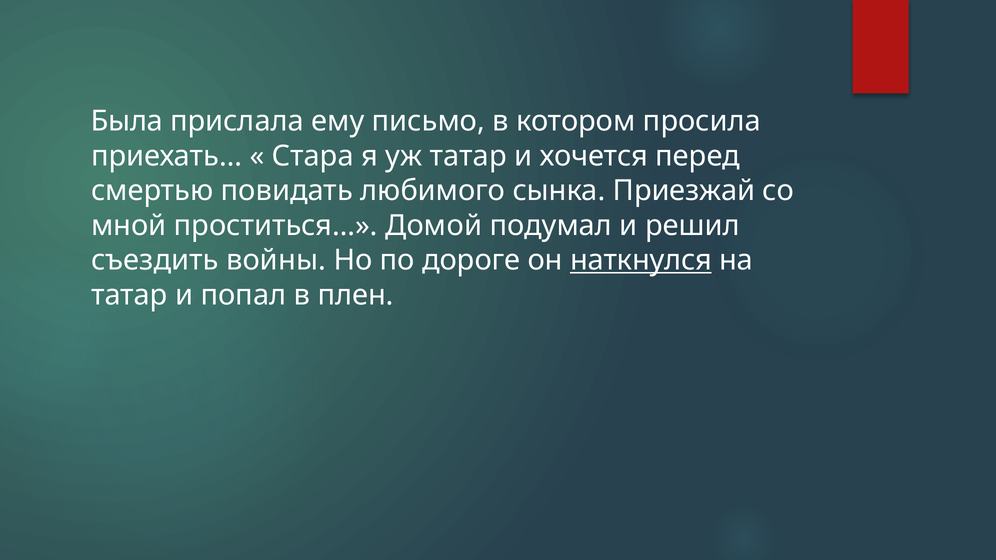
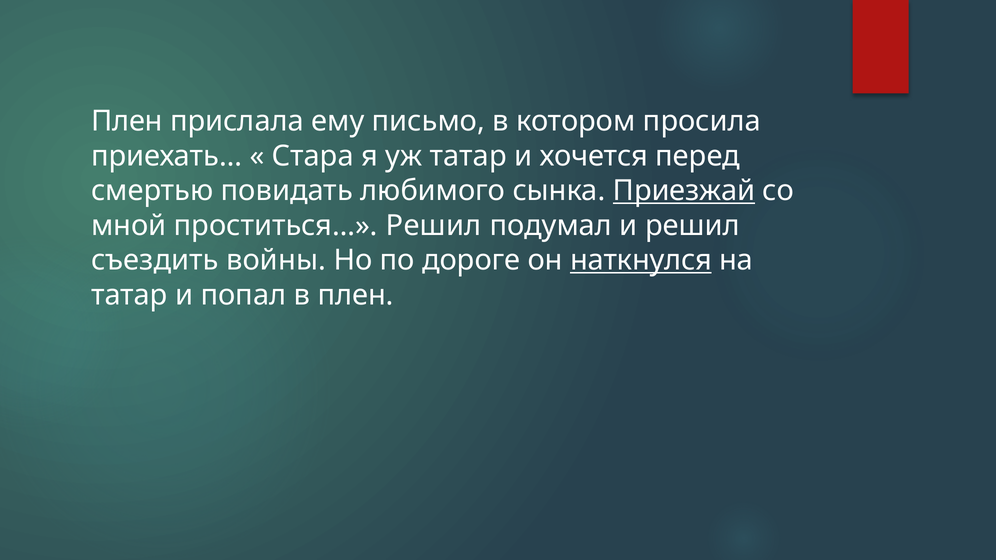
Была at (127, 121): Была -> Плен
Приезжай underline: none -> present
проститься… Домой: Домой -> Решил
